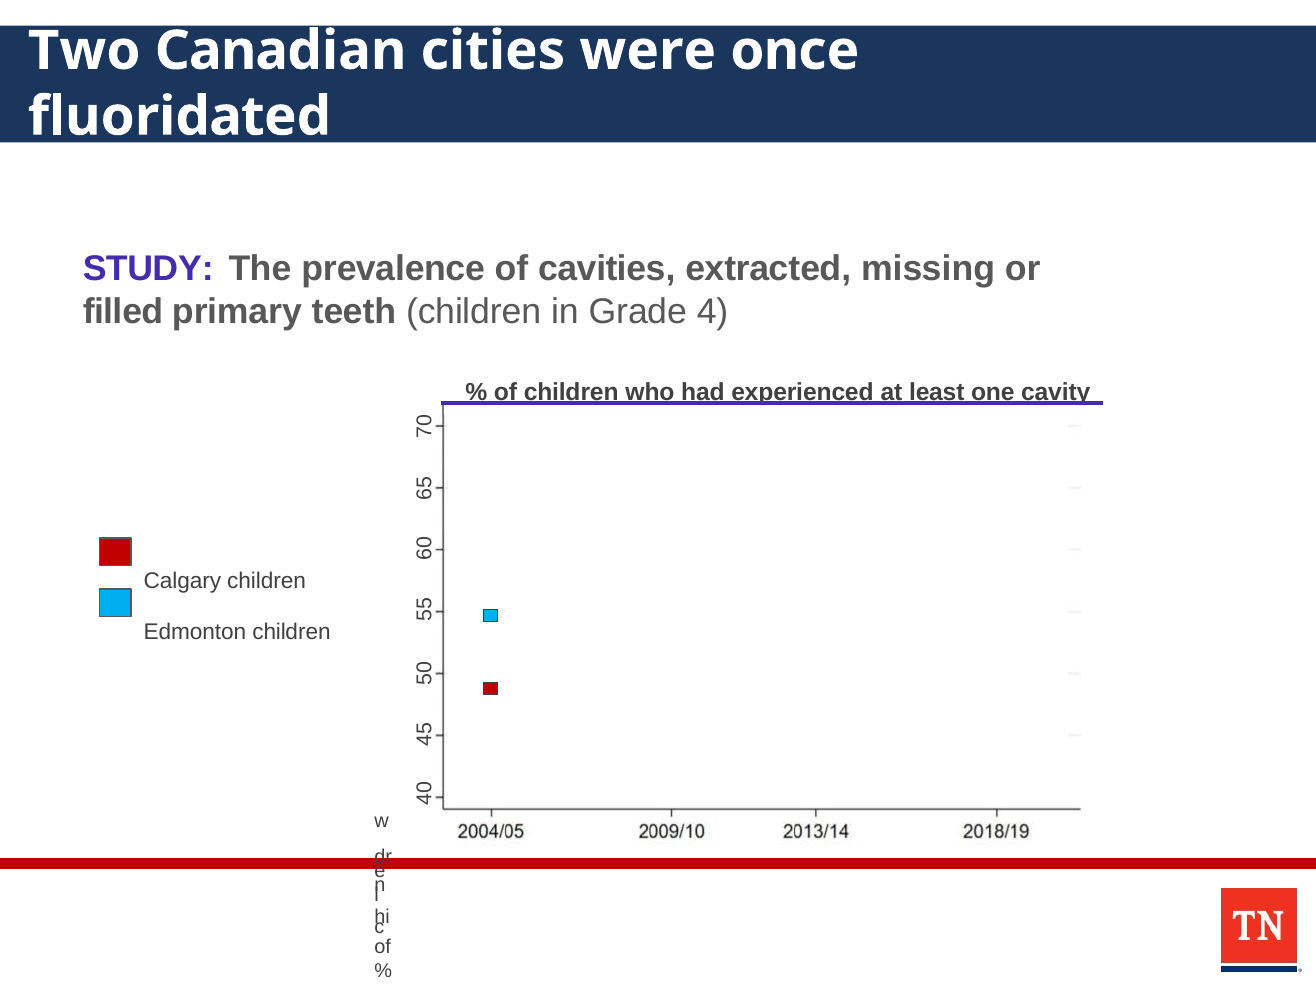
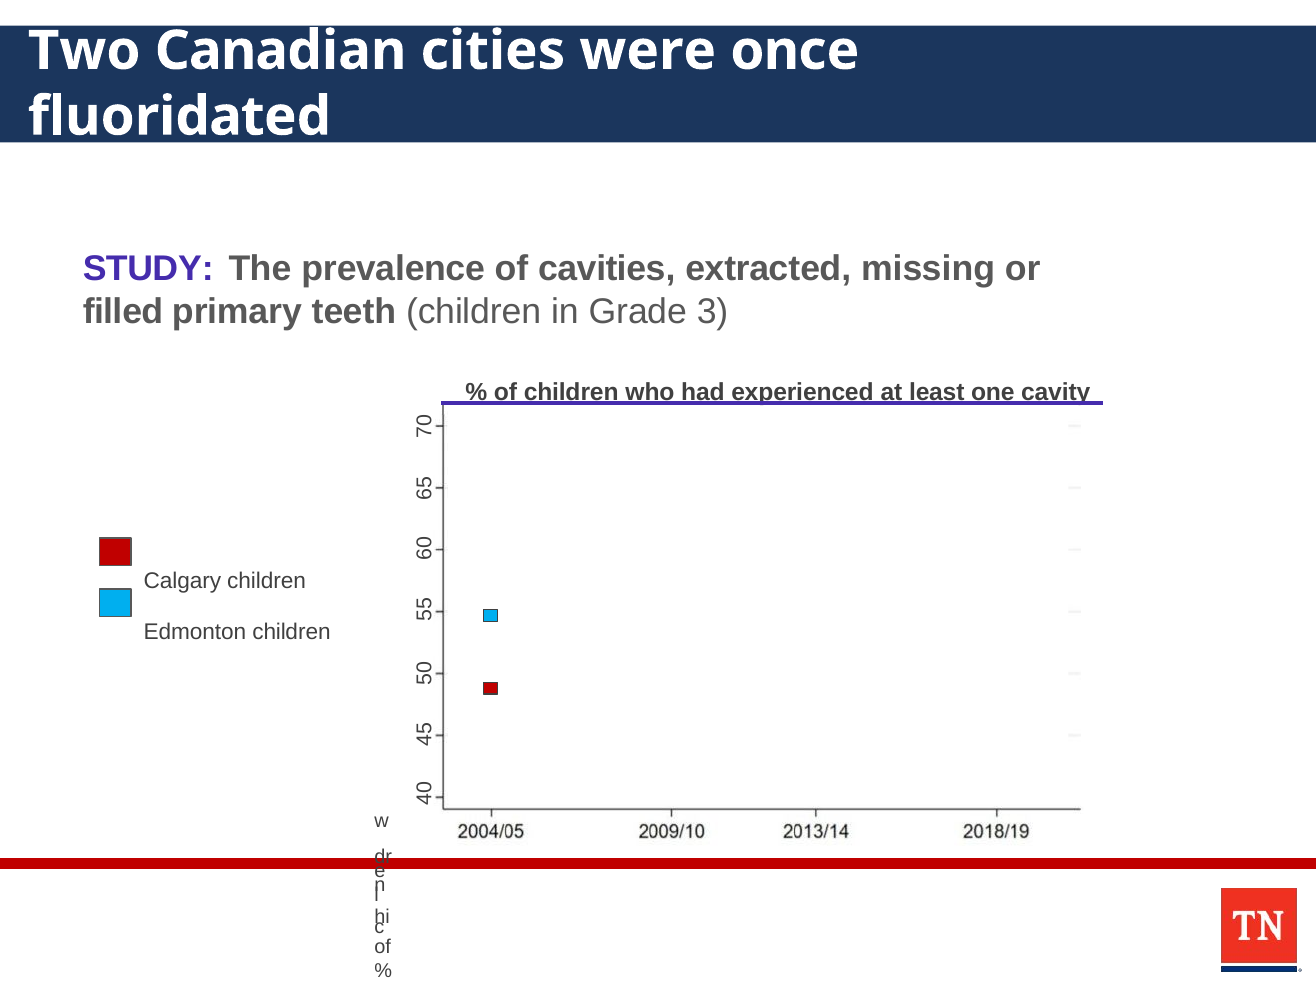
Grade 4: 4 -> 3
